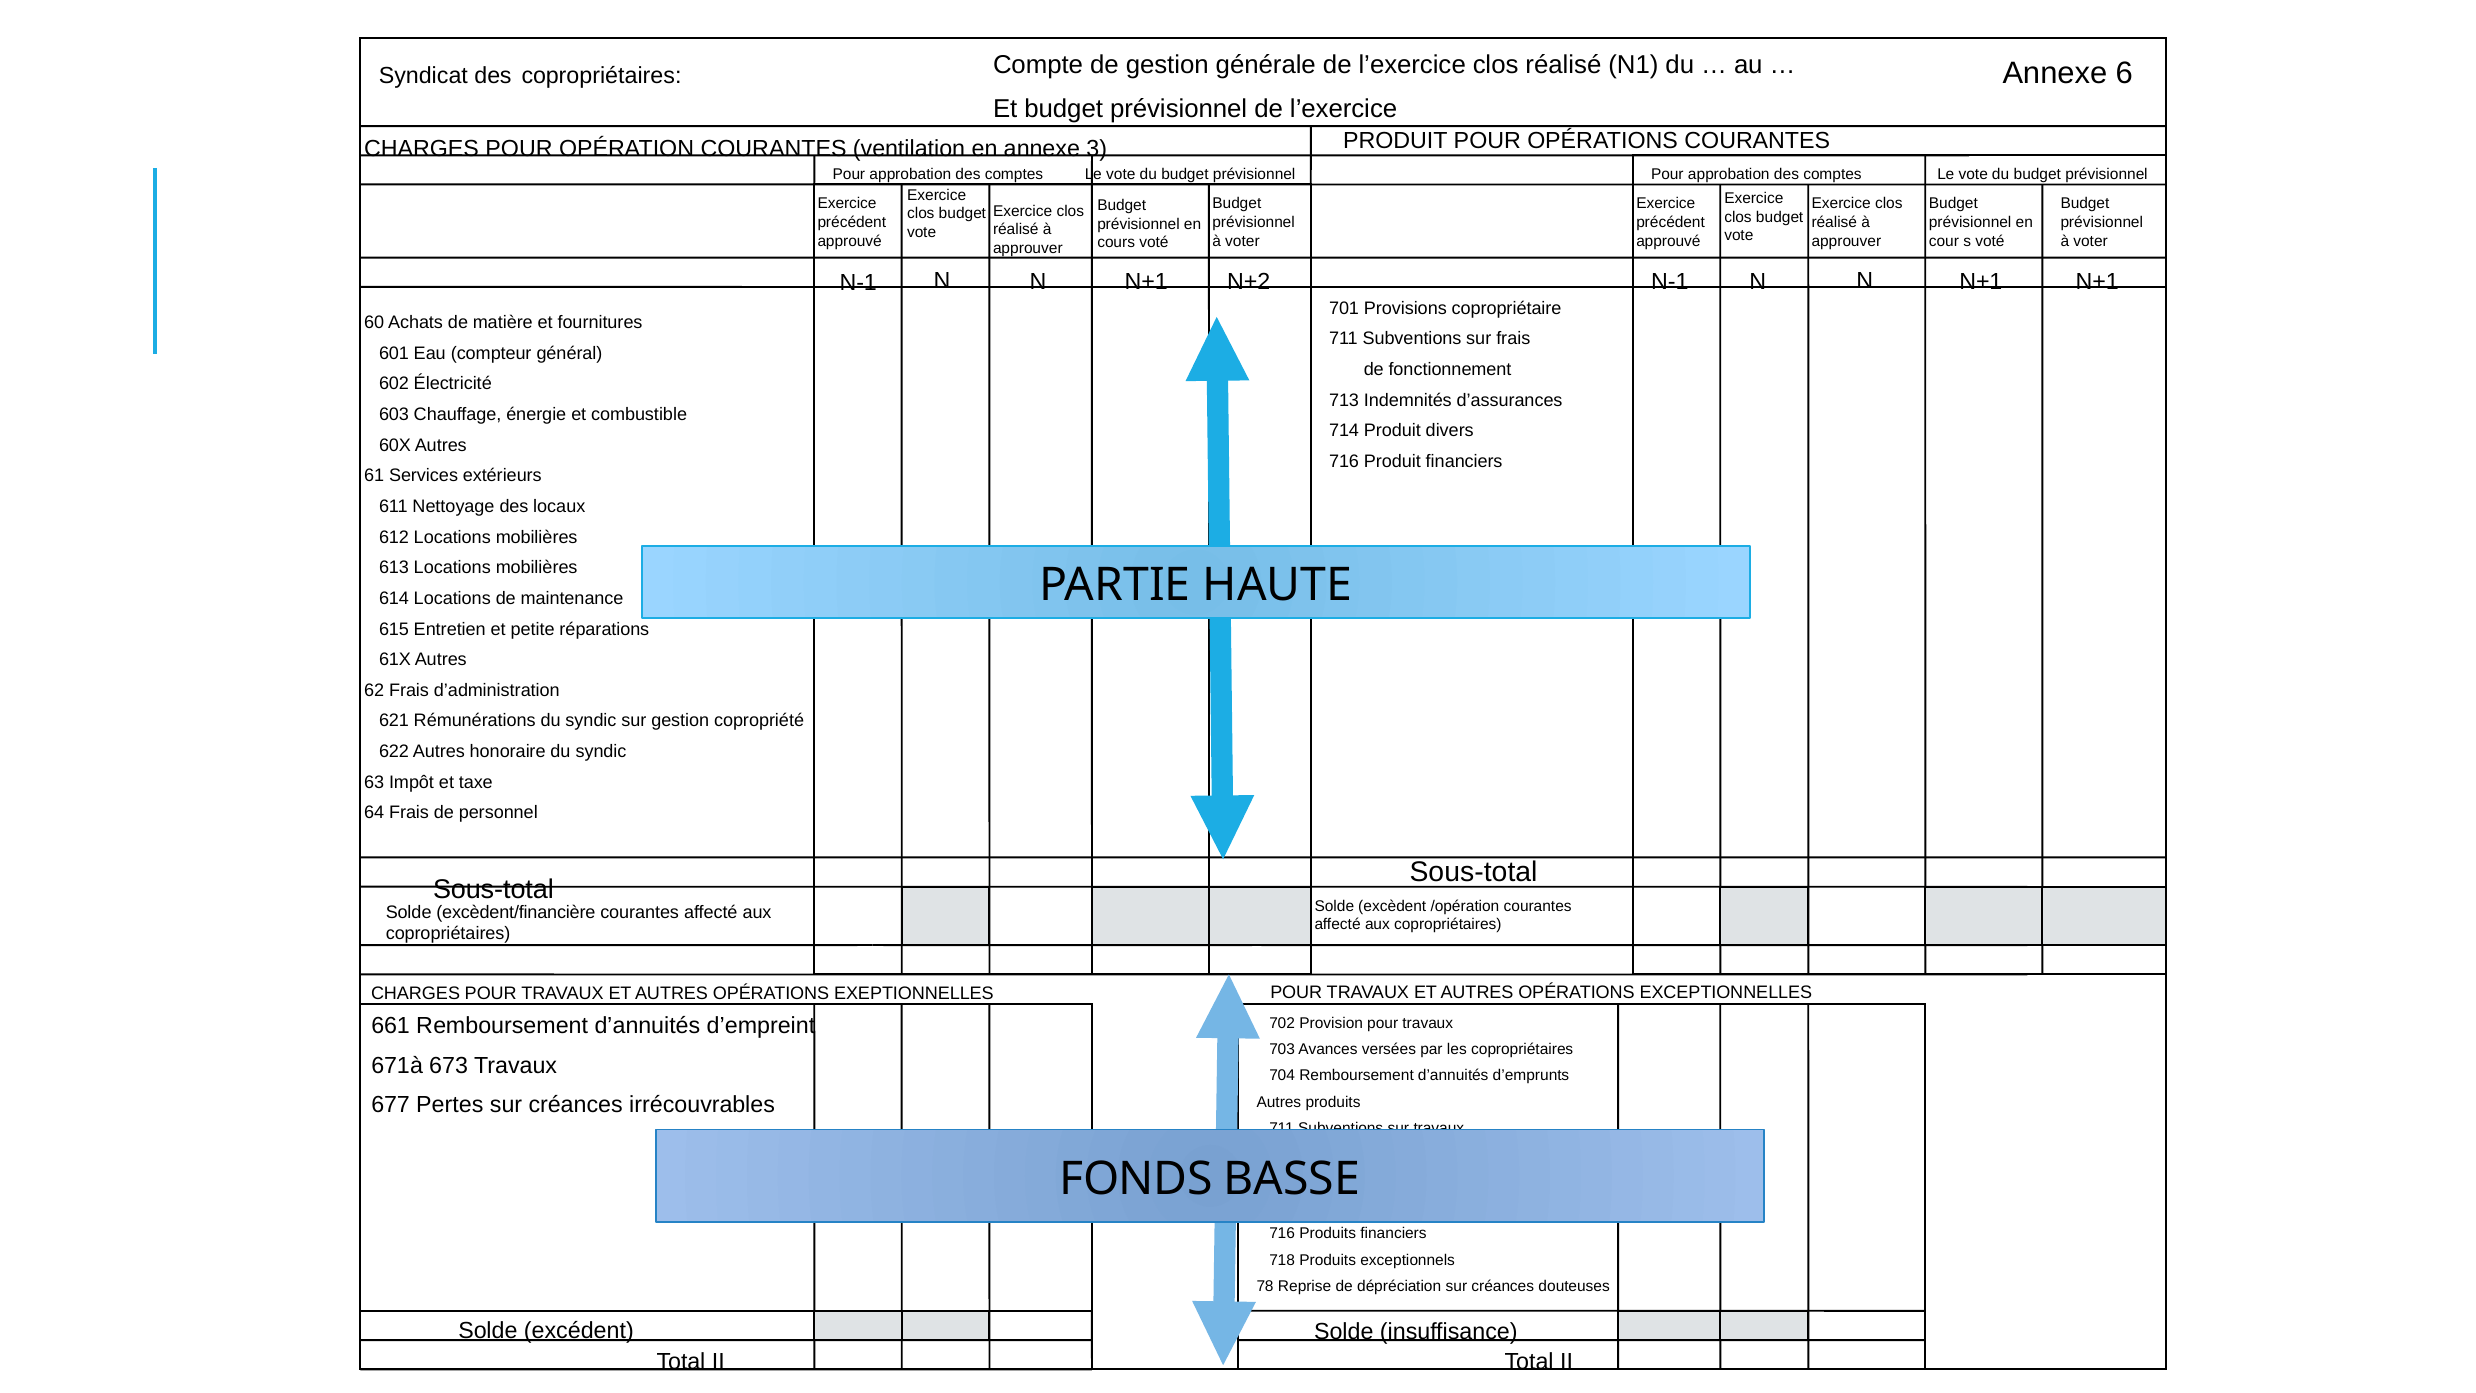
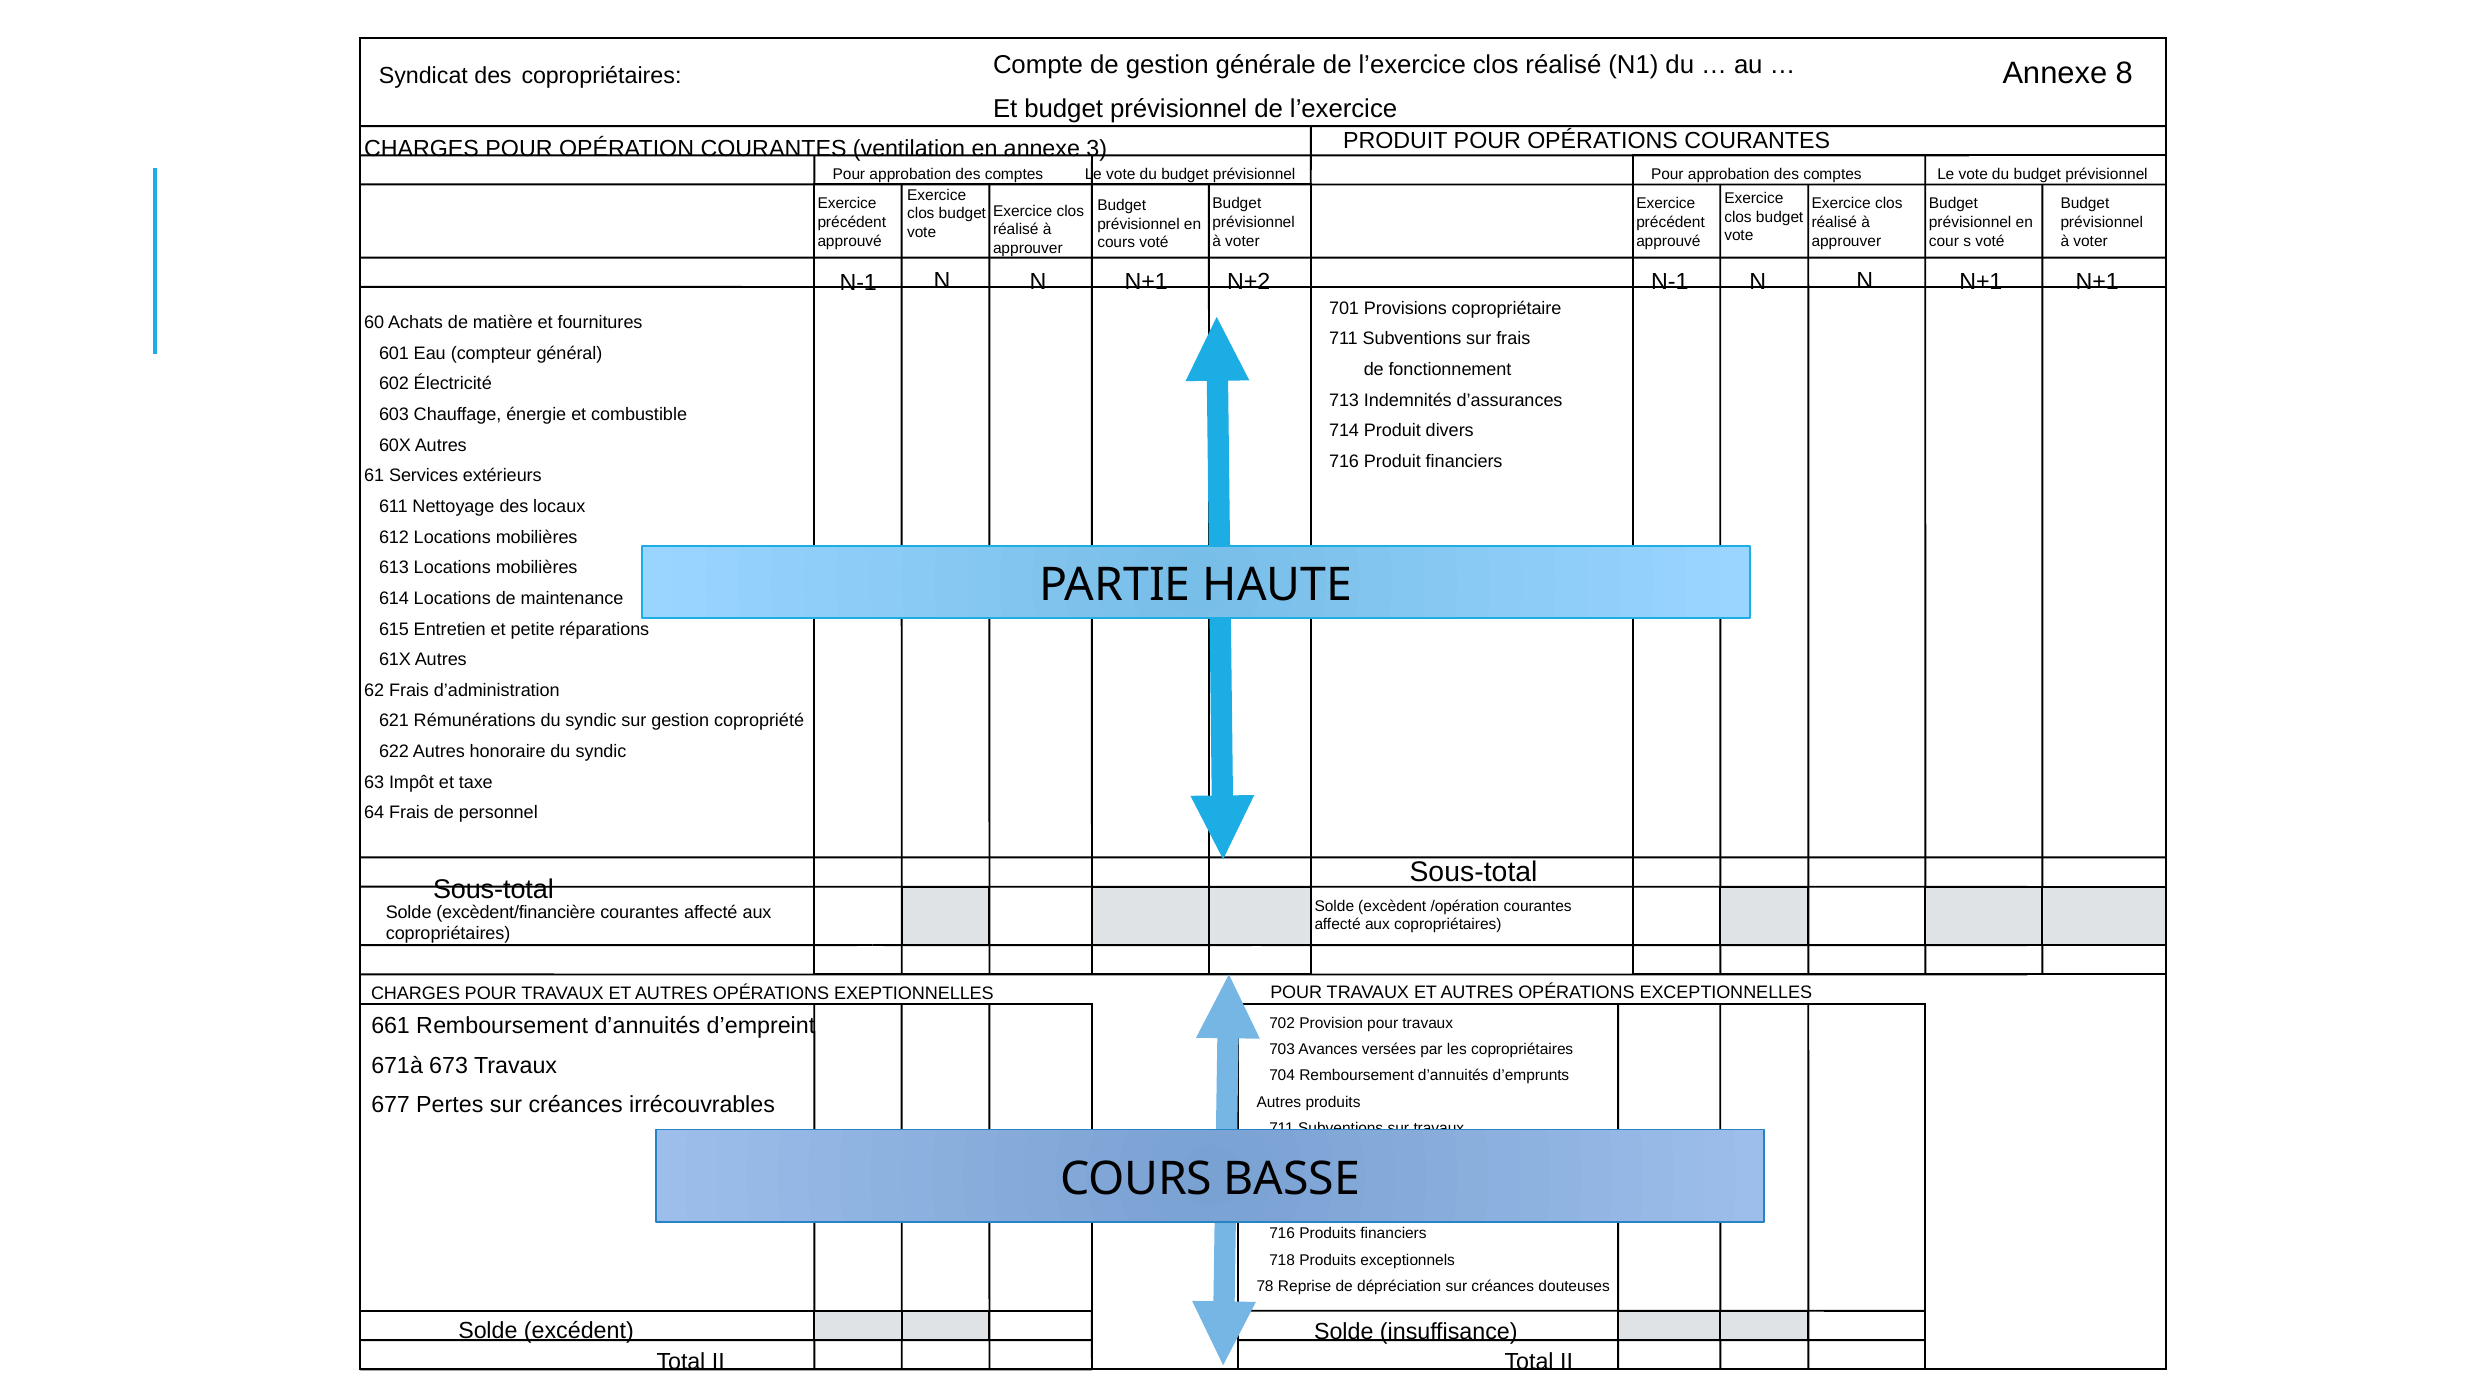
6: 6 -> 8
FONDS at (1136, 1179): FONDS -> COURS
